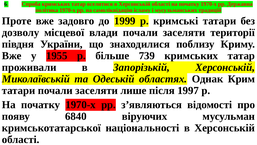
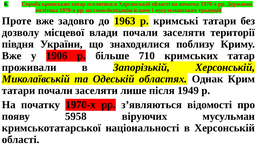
1999: 1999 -> 1963
1955: 1955 -> 1906
739: 739 -> 710
1997: 1997 -> 1949
6840: 6840 -> 5958
